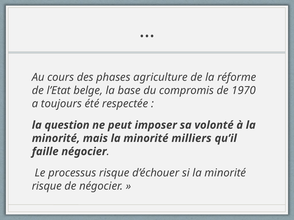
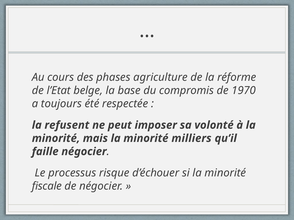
question: question -> refusent
risque at (47, 186): risque -> fiscale
